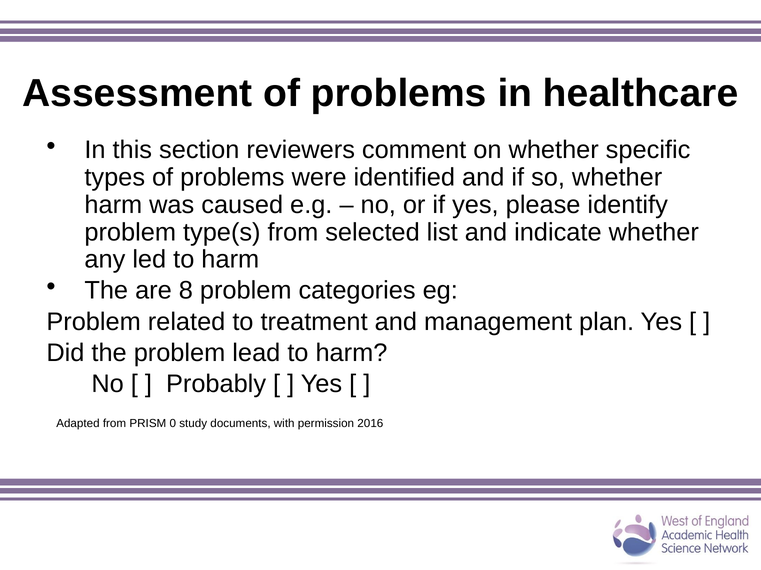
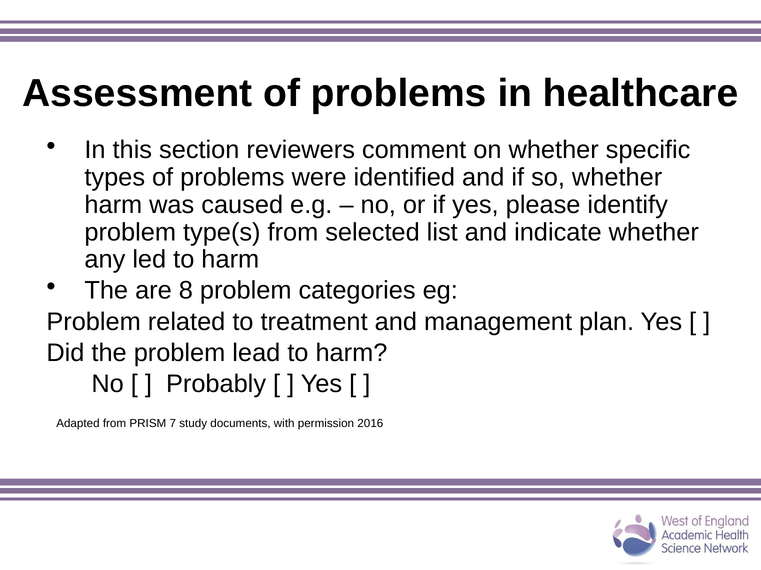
0: 0 -> 7
